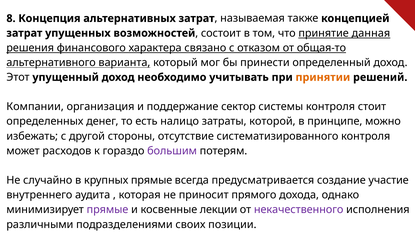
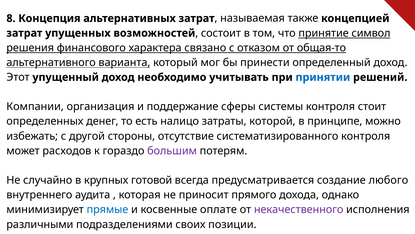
данная: данная -> символ
принятии colour: orange -> blue
сектор: сектор -> сферы
крупных прямые: прямые -> готовой
участие: участие -> любого
прямые at (107, 209) colour: purple -> blue
лекции: лекции -> оплате
